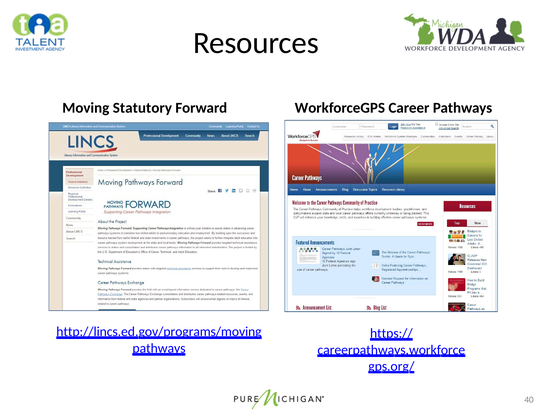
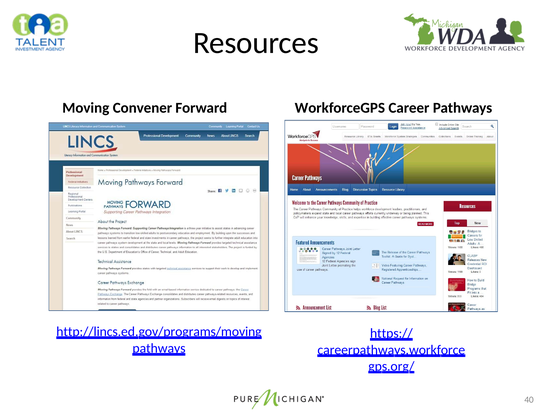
Statutory: Statutory -> Convener
